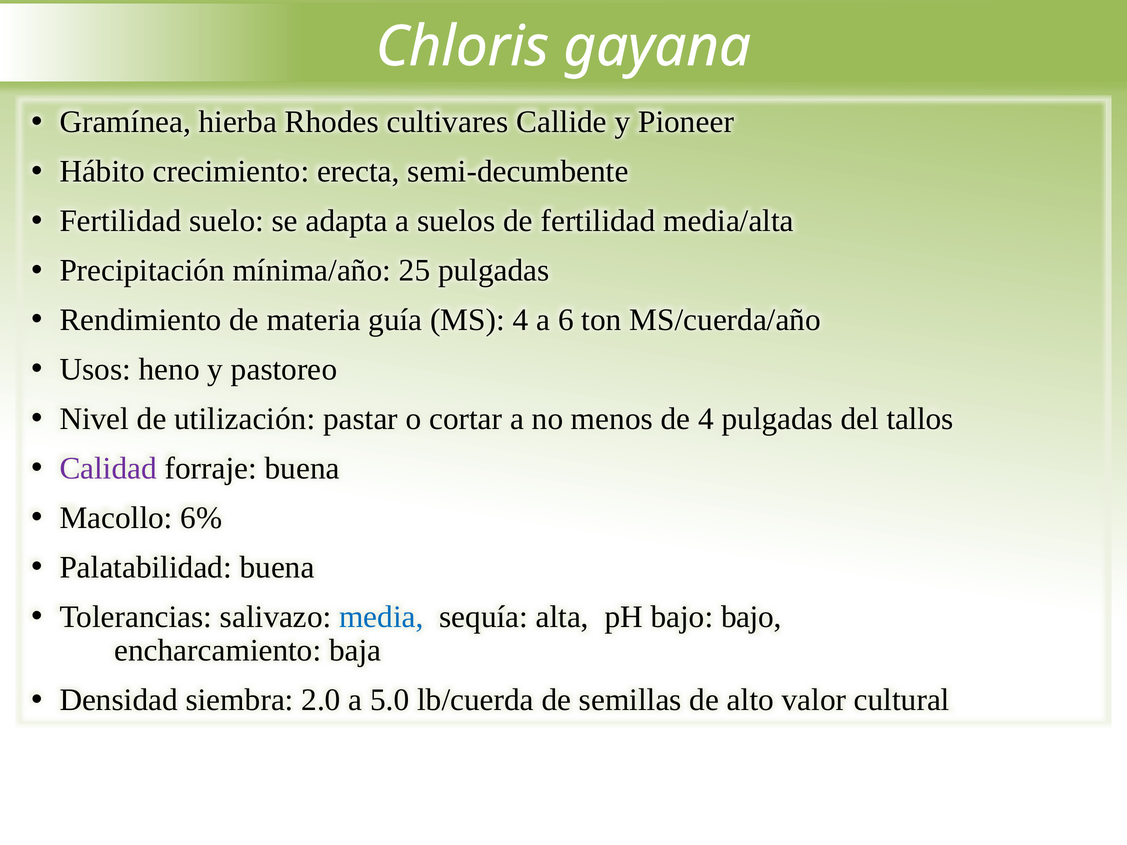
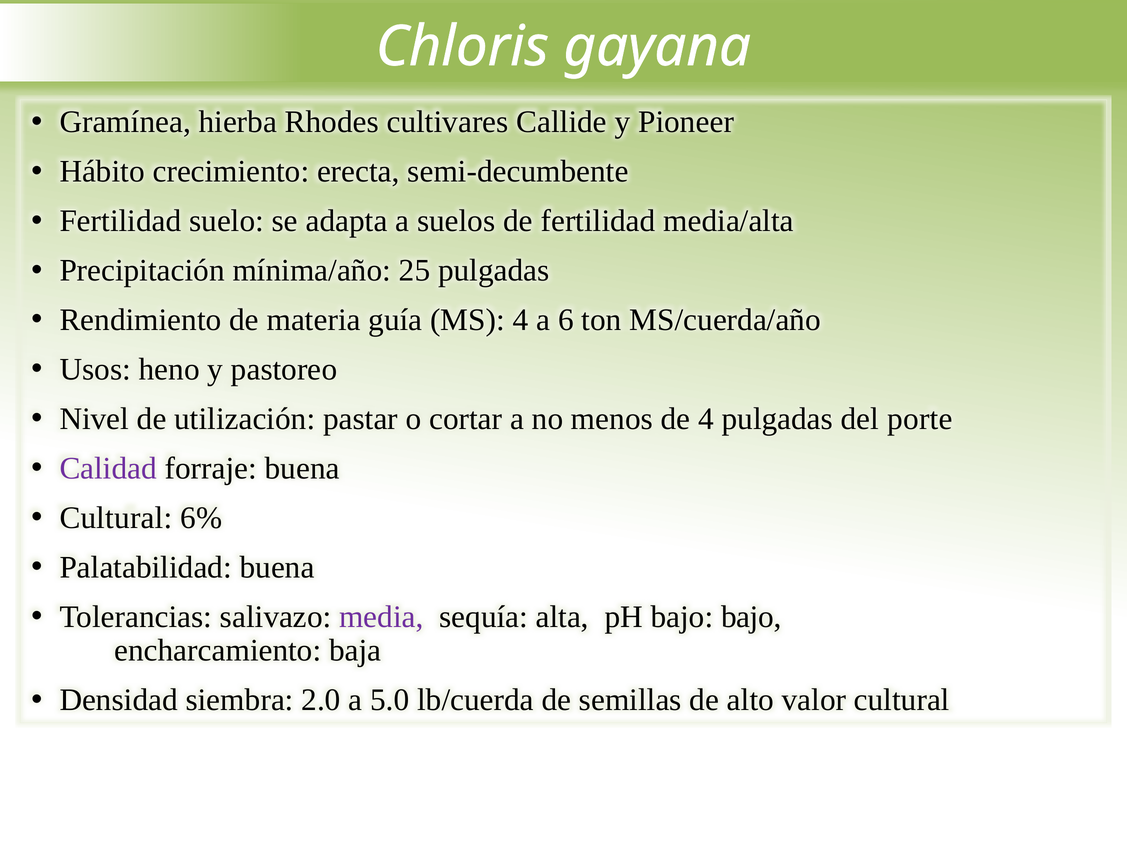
tallos: tallos -> porte
Macollo at (116, 518): Macollo -> Cultural
media colour: blue -> purple
